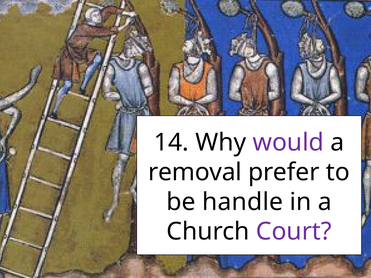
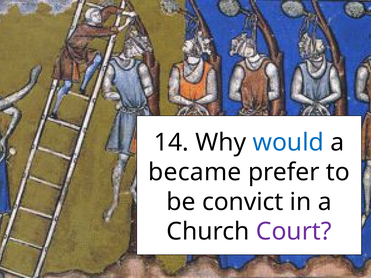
would colour: purple -> blue
removal: removal -> became
handle: handle -> convict
